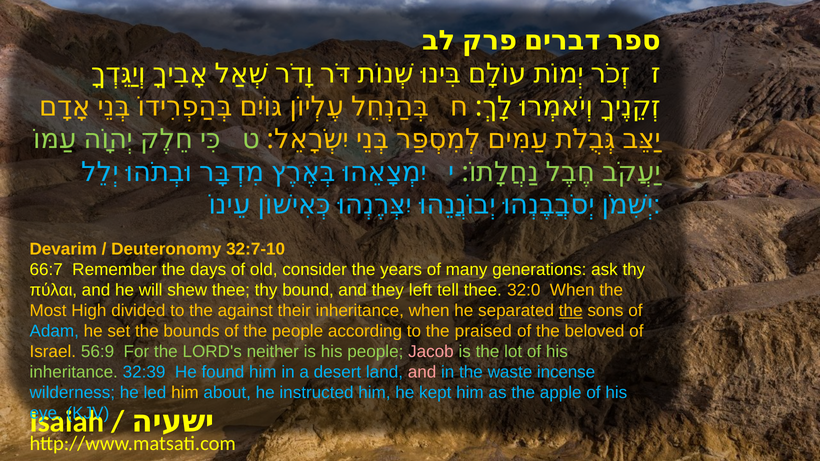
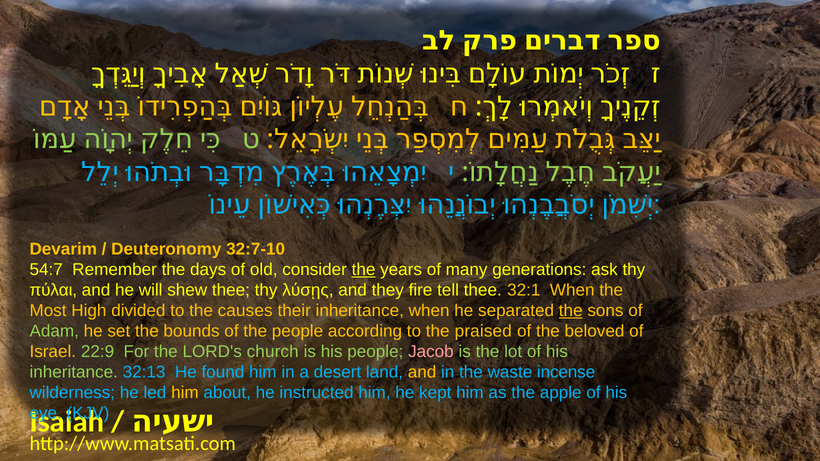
66:7: 66:7 -> 54:7
the at (364, 270) underline: none -> present
bound: bound -> λύσῃς
left: left -> fire
32:0: 32:0 -> 32:1
against: against -> causes
Adam colour: light blue -> light green
56:9: 56:9 -> 22:9
neither: neither -> church
32:39: 32:39 -> 32:13
and at (422, 372) colour: pink -> yellow
